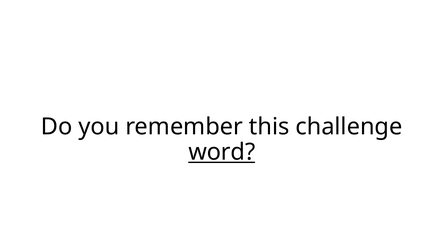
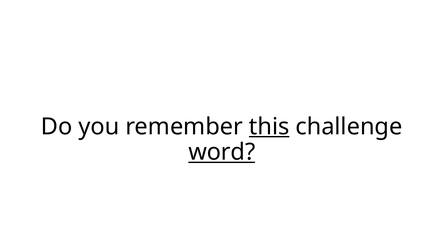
this underline: none -> present
